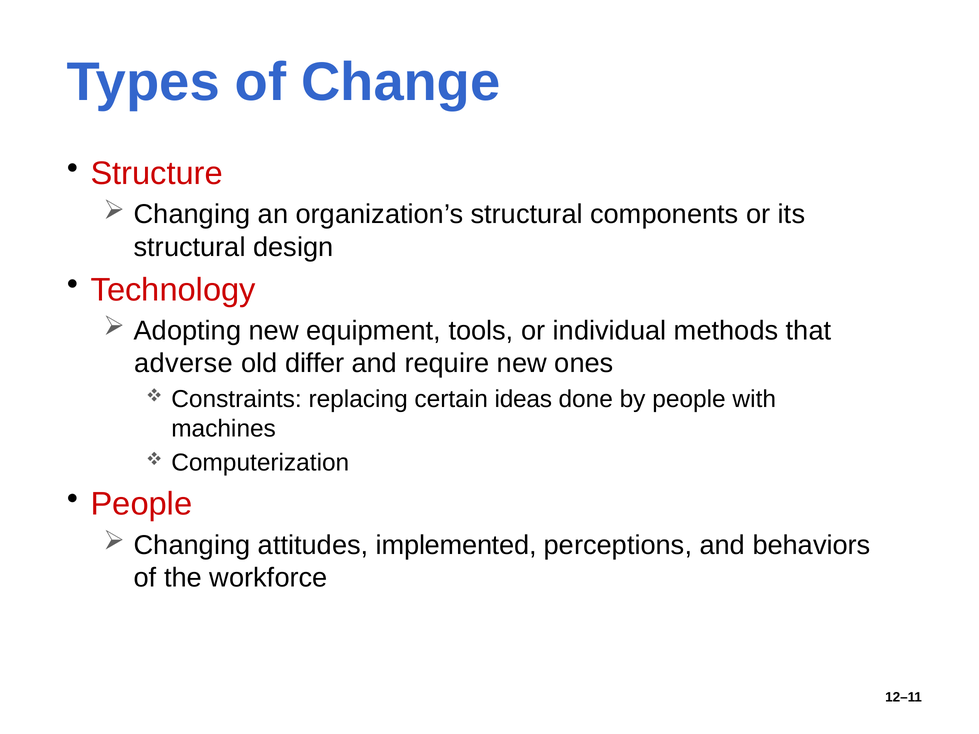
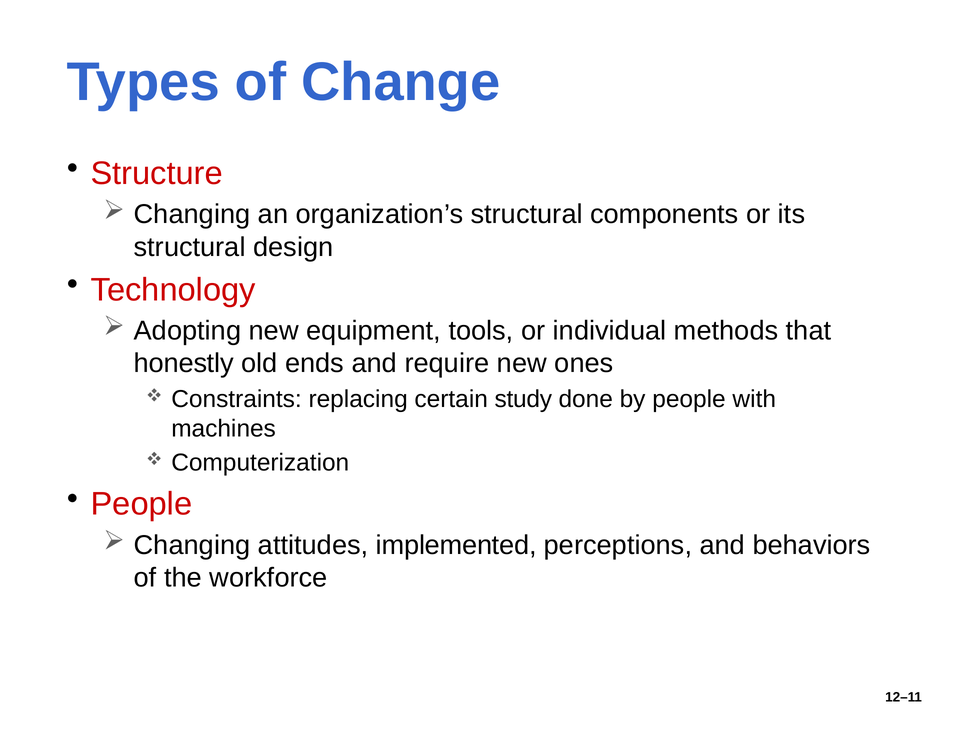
adverse: adverse -> honestly
differ: differ -> ends
ideas: ideas -> study
